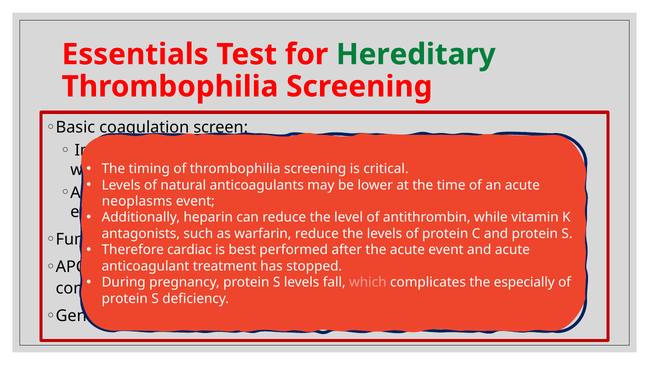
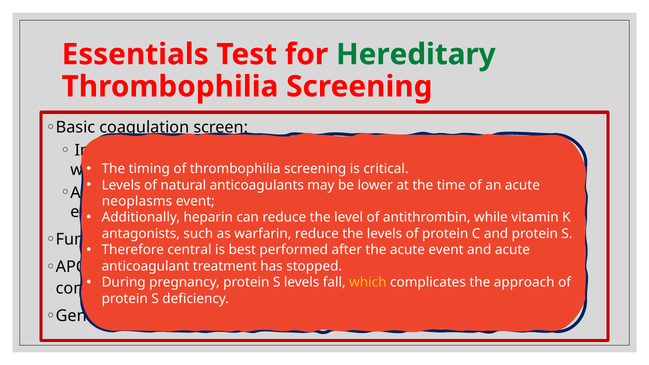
cardiac: cardiac -> central
which colour: pink -> yellow
especially: especially -> approach
